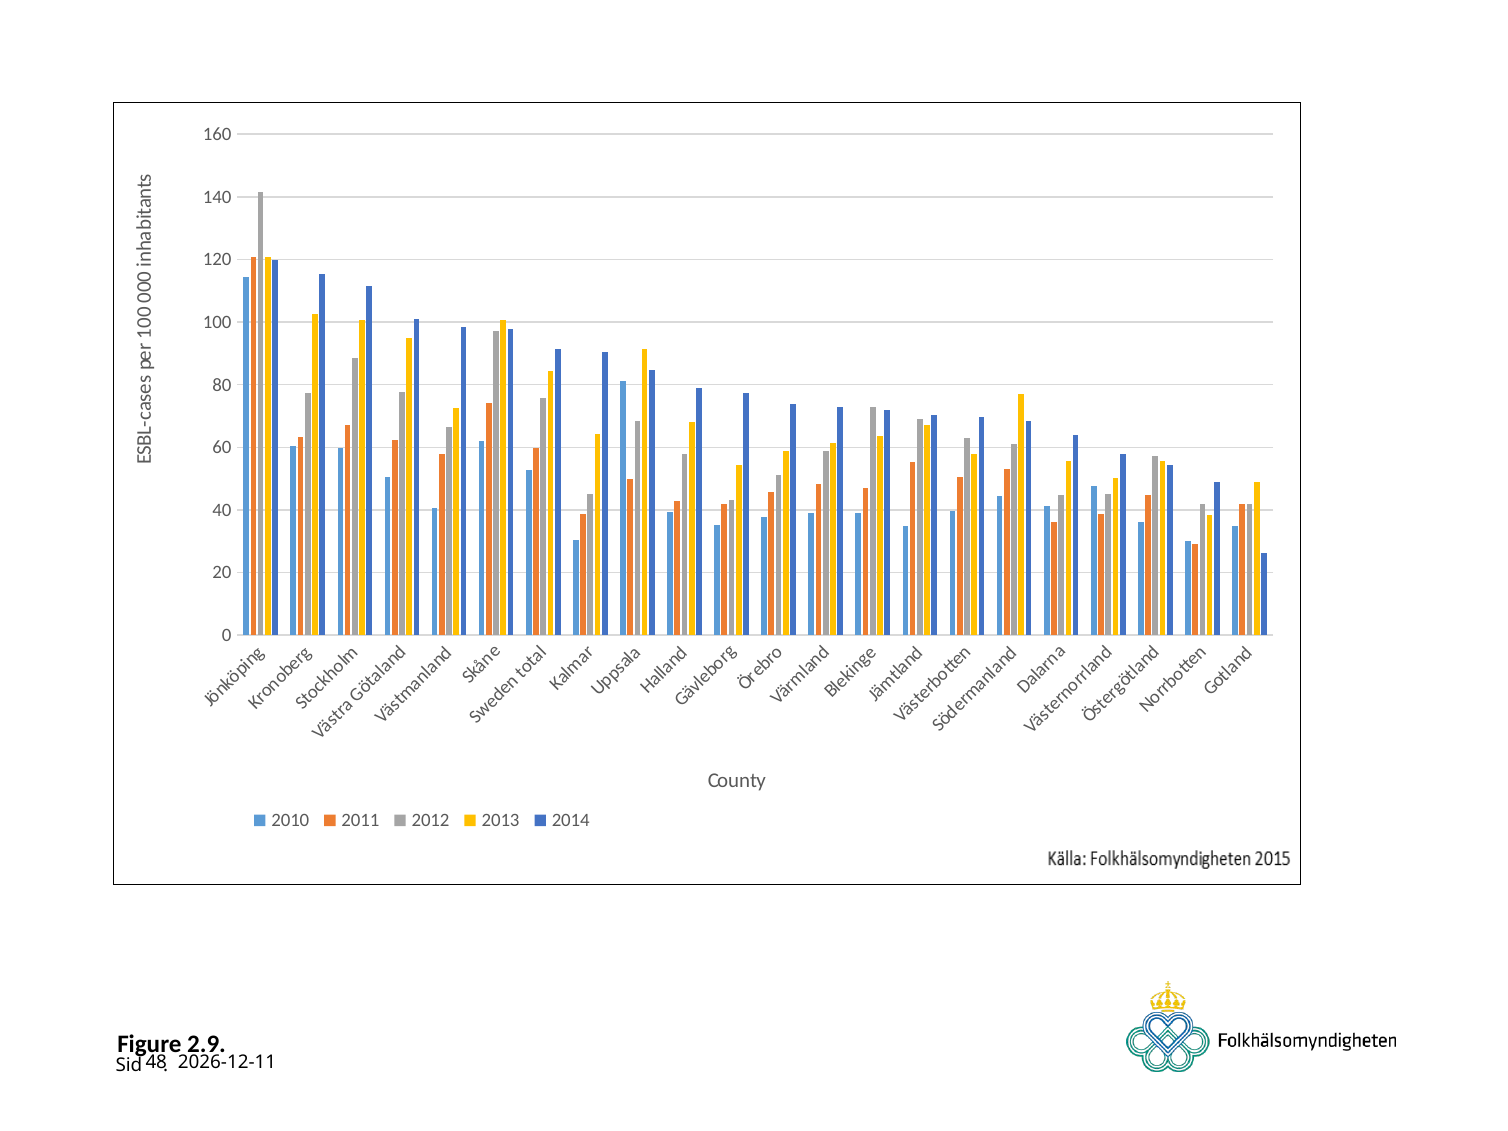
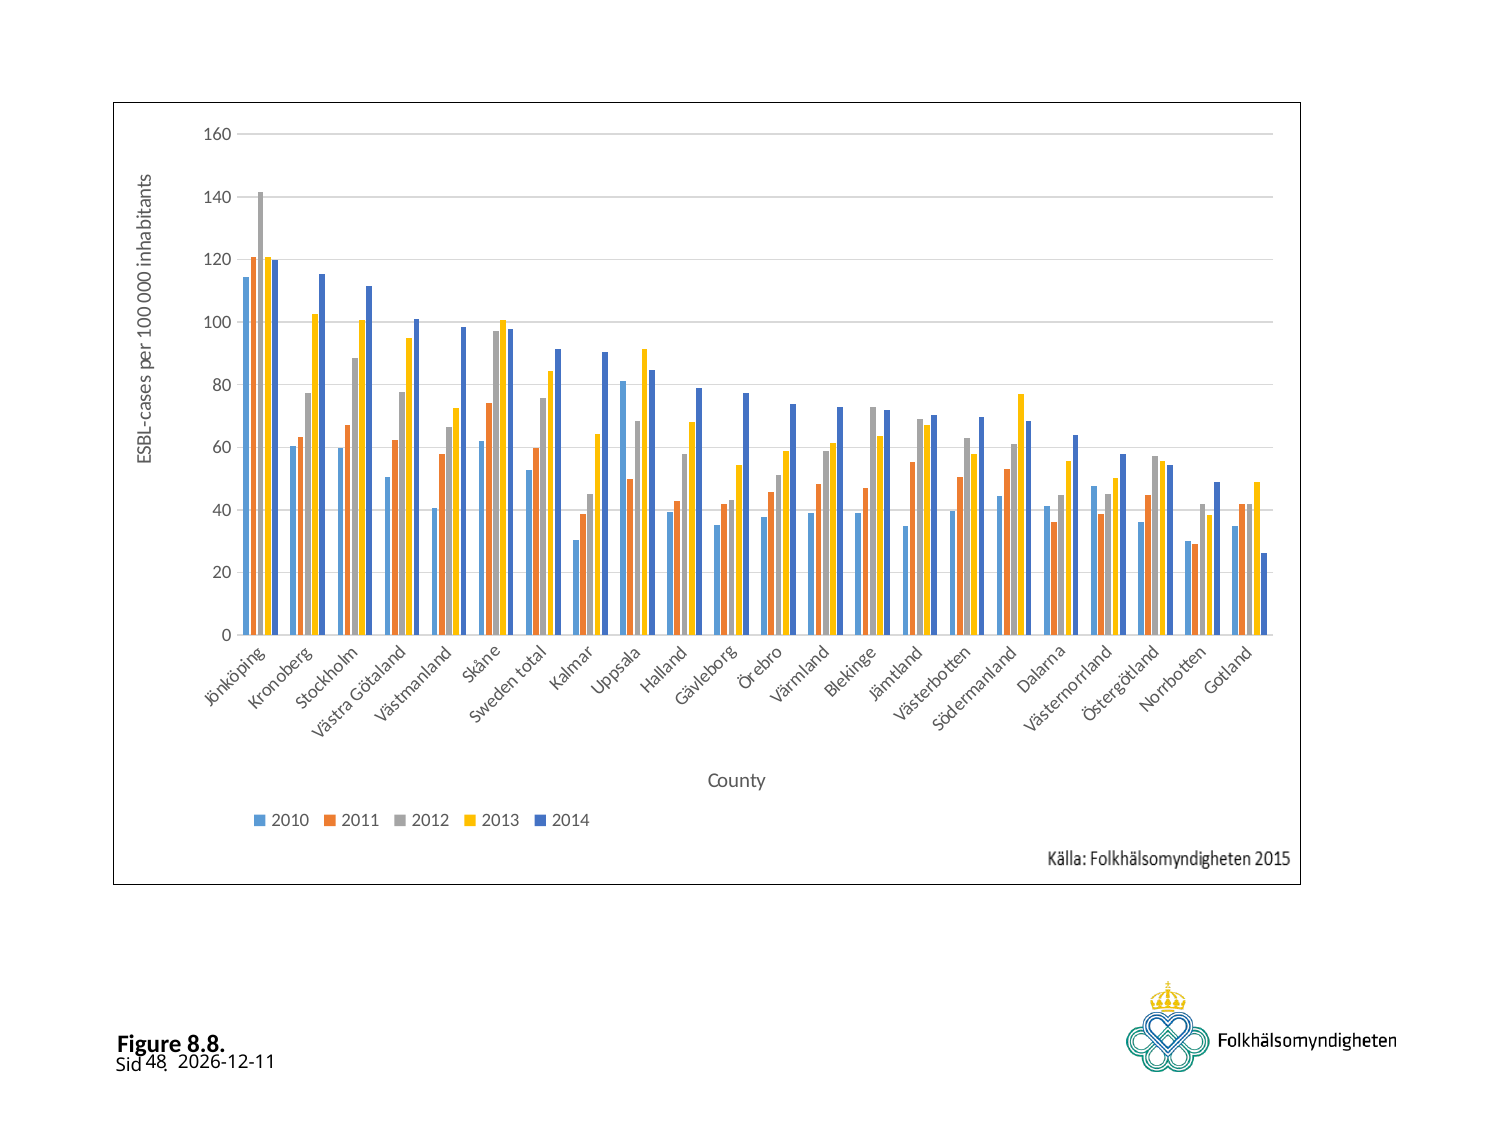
2.9: 2.9 -> 8.8
